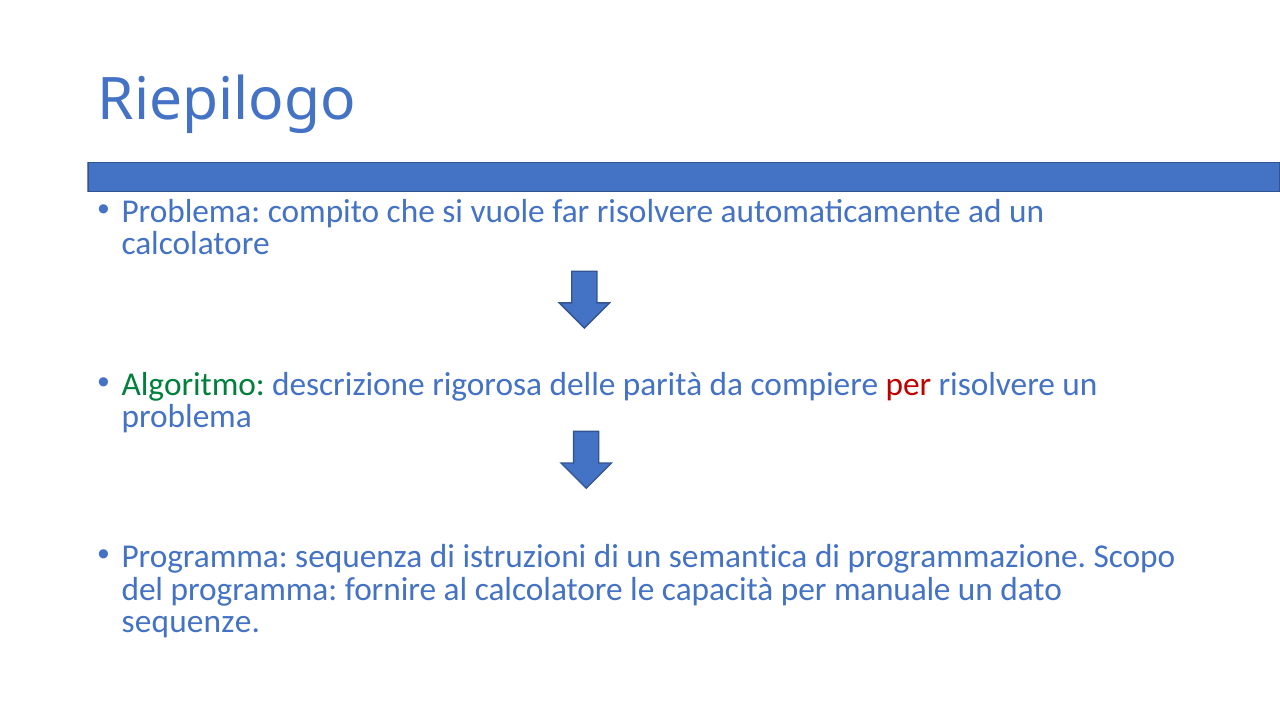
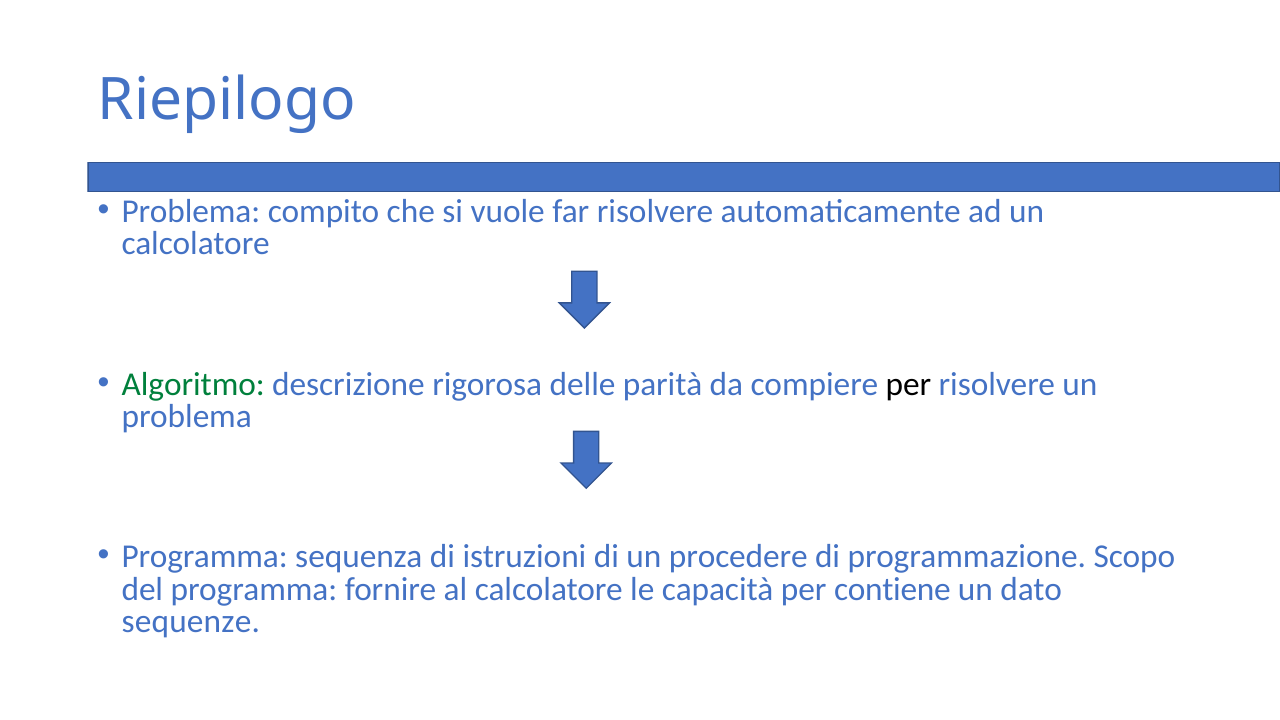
per at (908, 384) colour: red -> black
semantica: semantica -> procedere
manuale: manuale -> contiene
